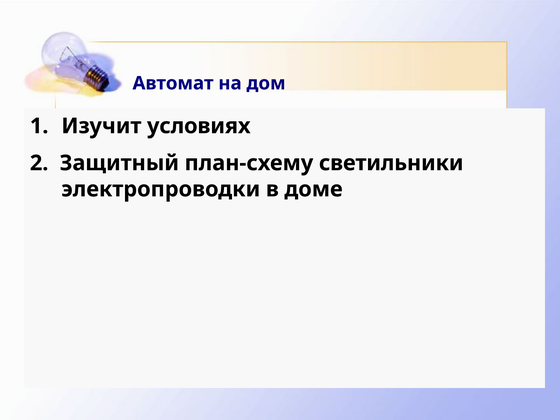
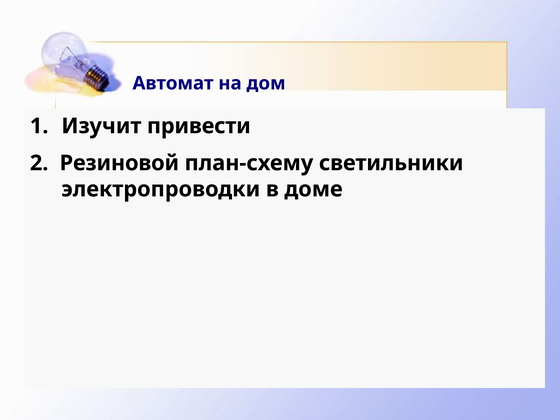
условиях: условиях -> привести
Защитный: Защитный -> Резиновой
